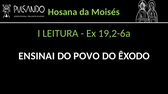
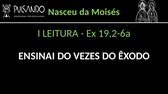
Hosana: Hosana -> Nasceu
POVO: POVO -> VEZES
